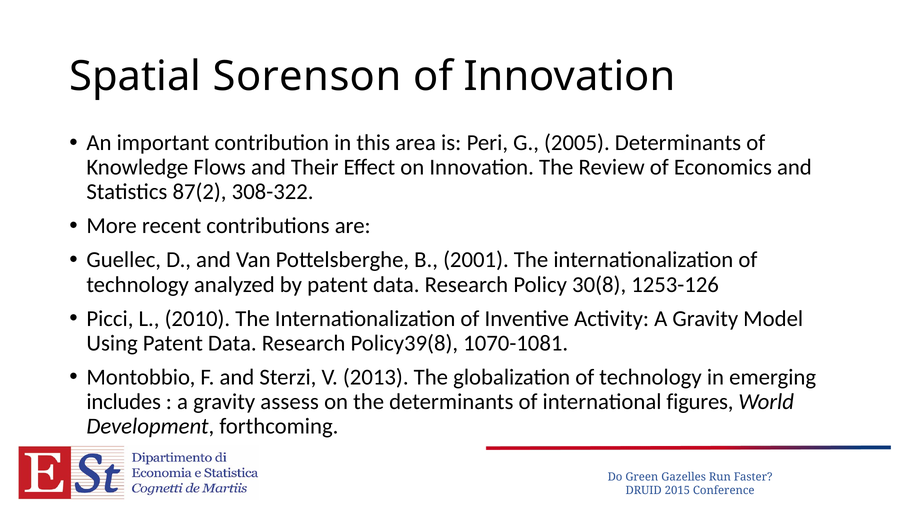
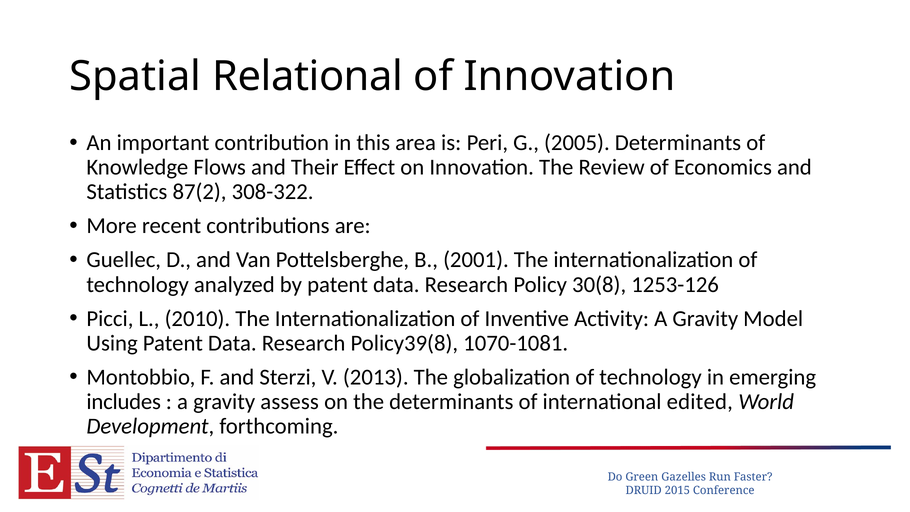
Sorenson: Sorenson -> Relational
figures: figures -> edited
